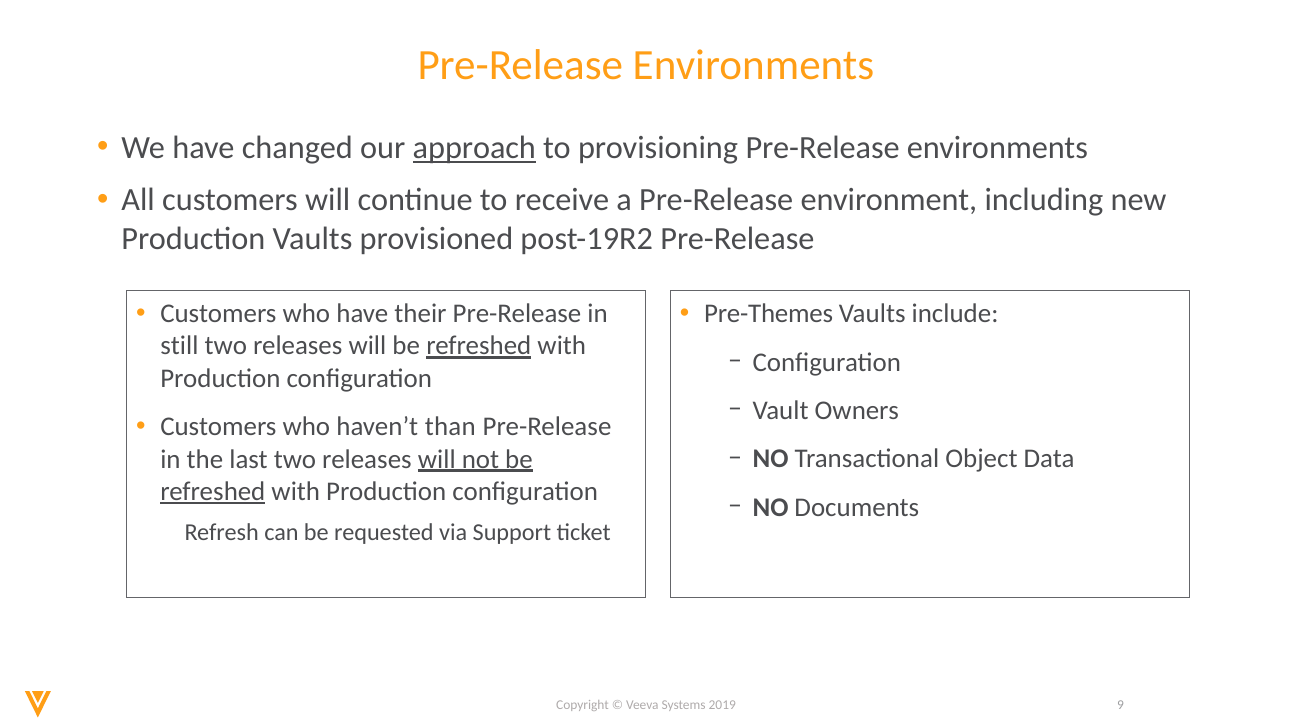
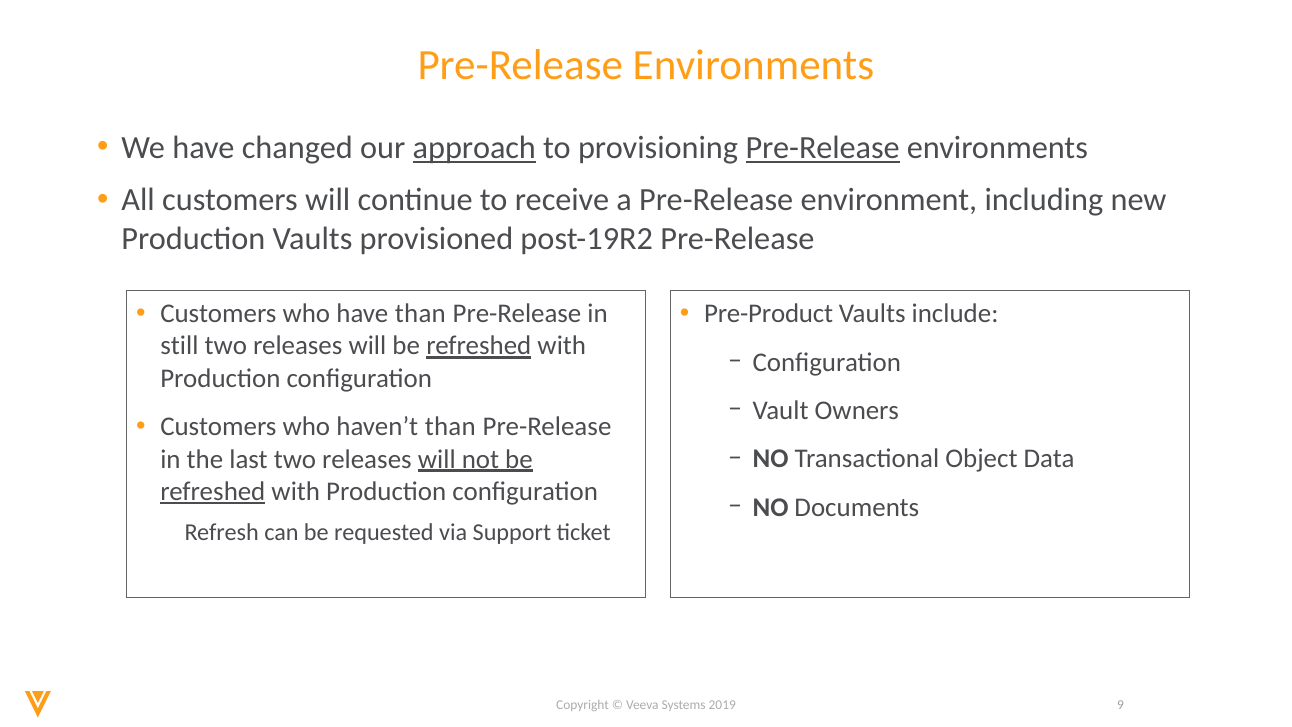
Pre-Release at (823, 148) underline: none -> present
have their: their -> than
Pre-Themes: Pre-Themes -> Pre-Product
